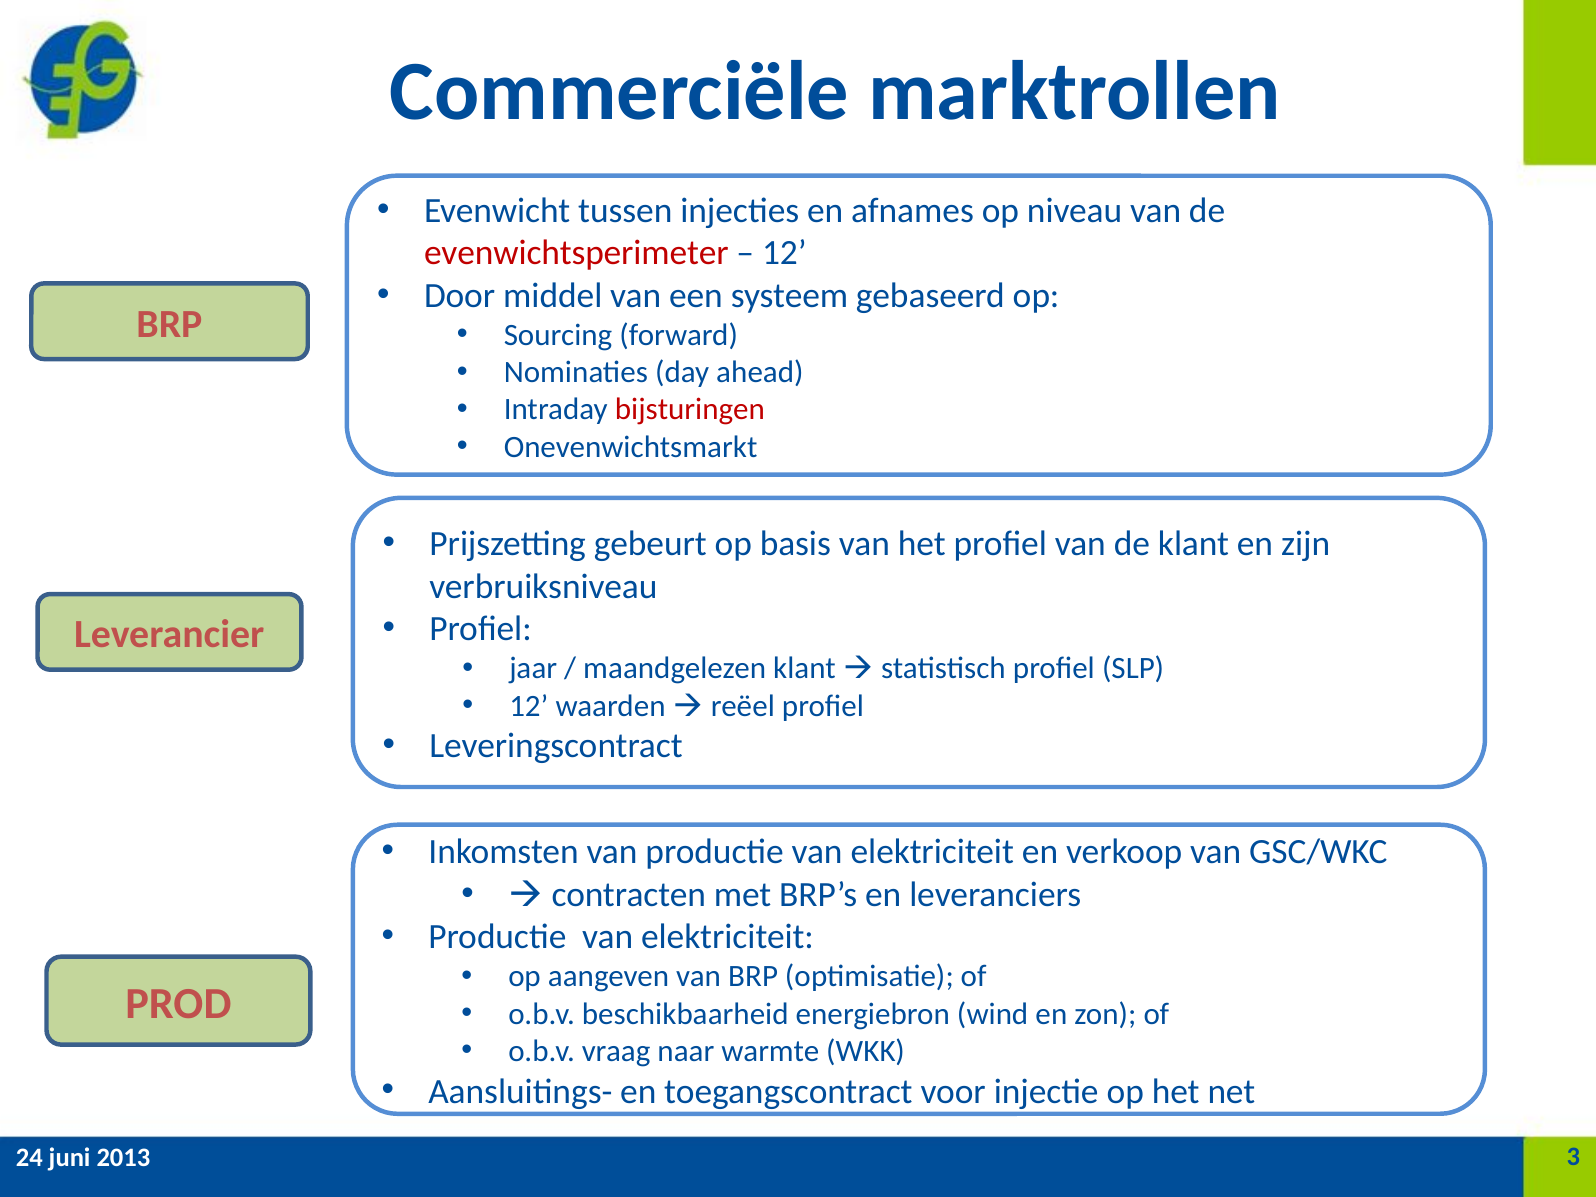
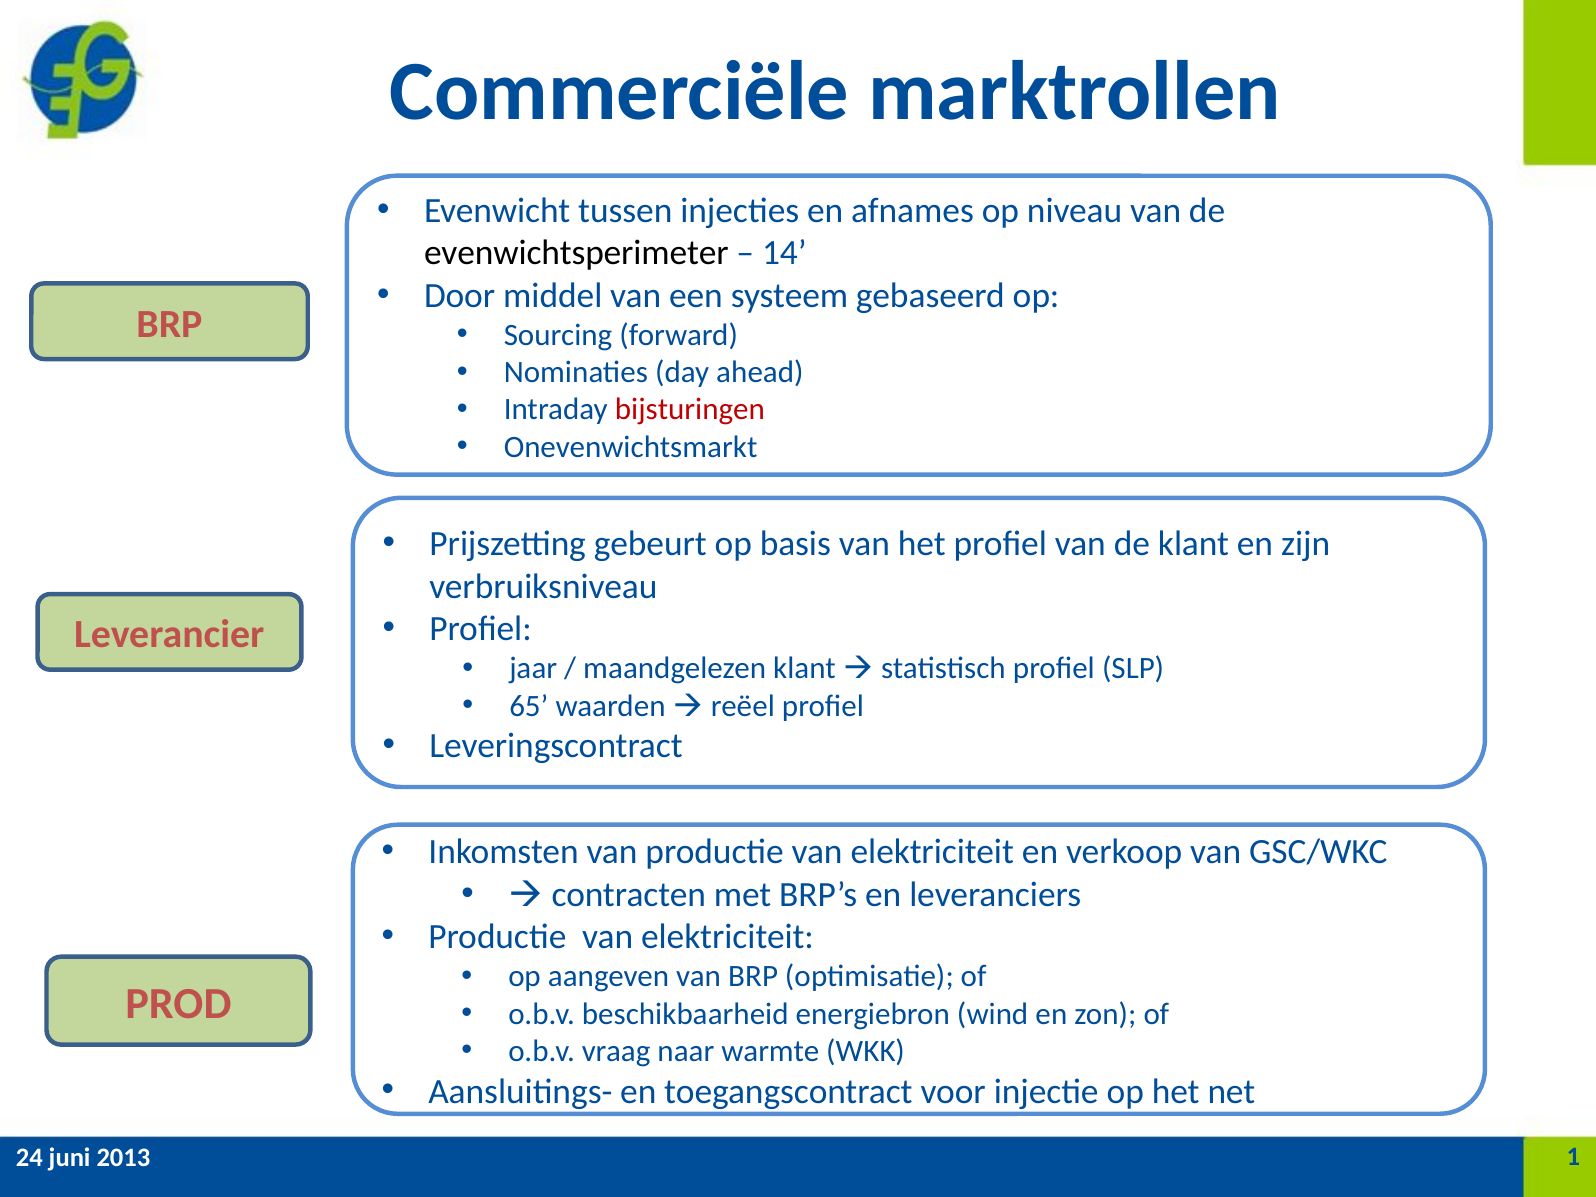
evenwichtsperimeter colour: red -> black
12 at (784, 253): 12 -> 14
12 at (529, 706): 12 -> 65
3: 3 -> 1
